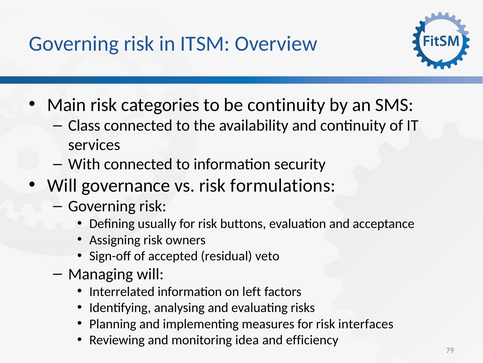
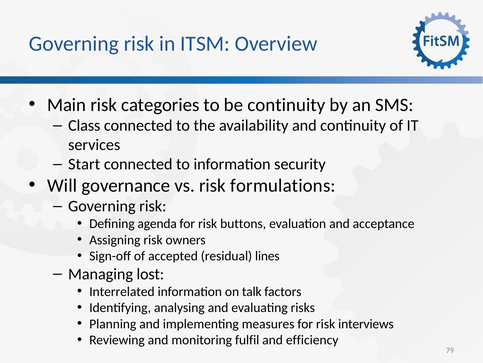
With: With -> Start
usually: usually -> agenda
veto: veto -> lines
Managing will: will -> lost
left: left -> talk
interfaces: interfaces -> interviews
idea: idea -> fulfil
